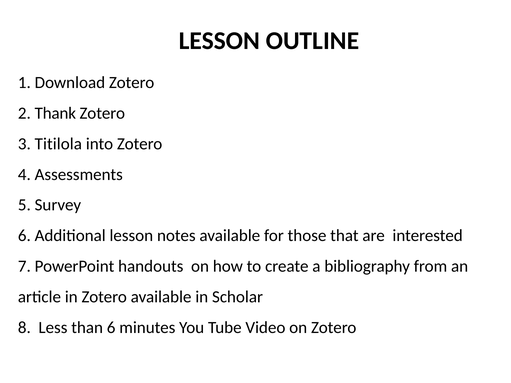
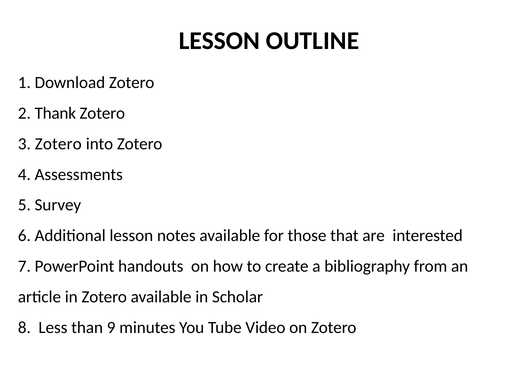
3 Titilola: Titilola -> Zotero
than 6: 6 -> 9
